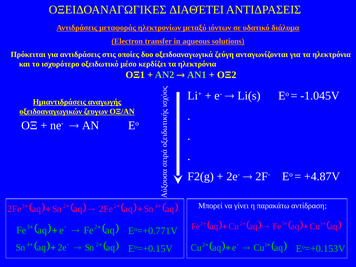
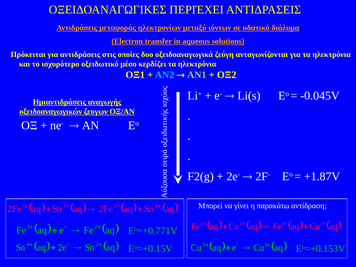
ΔΙΑΘΈΤΕΙ: ΔΙΑΘΈΤΕΙ -> ΠΕΡΙΈΧΕΙ
ΑΝ2 colour: light green -> light blue
-1.045V: -1.045V -> -0.045V
+4.87V: +4.87V -> +1.87V
